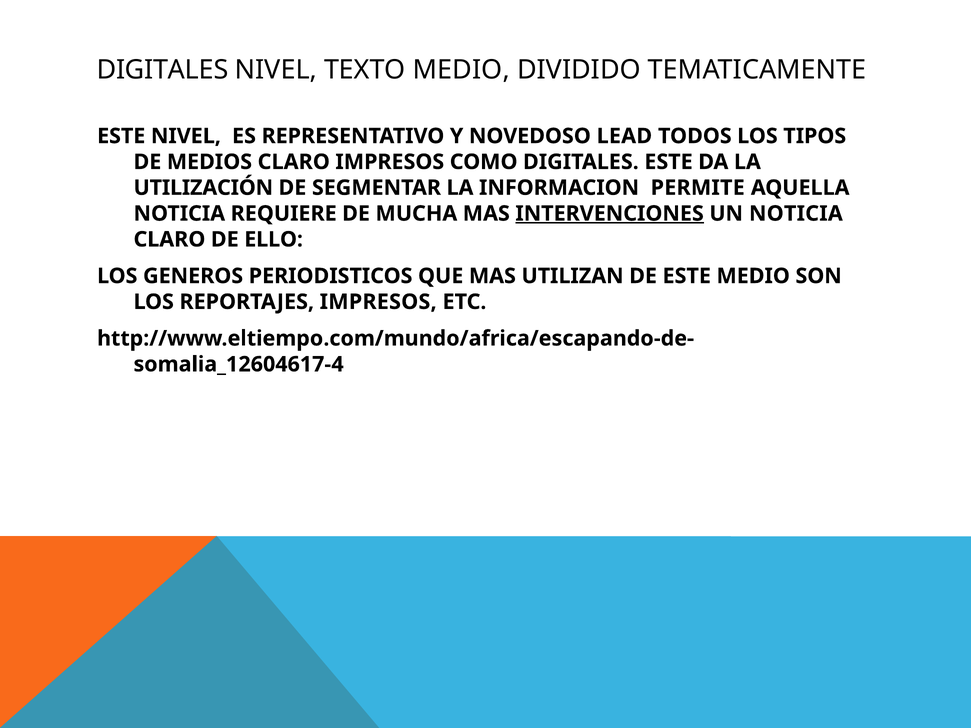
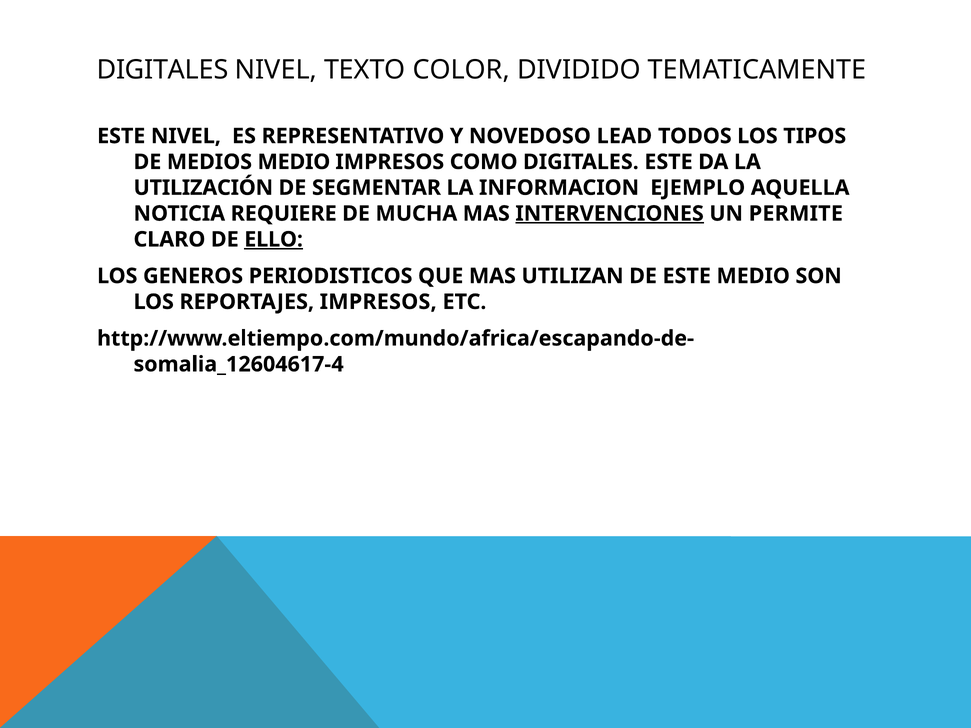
TEXTO MEDIO: MEDIO -> COLOR
MEDIOS CLARO: CLARO -> MEDIO
PERMITE: PERMITE -> EJEMPLO
UN NOTICIA: NOTICIA -> PERMITE
ELLO underline: none -> present
